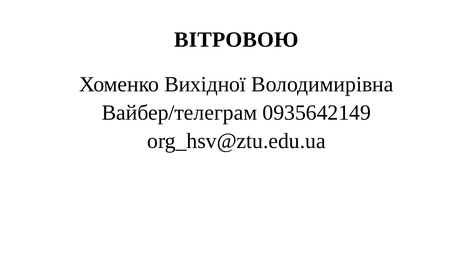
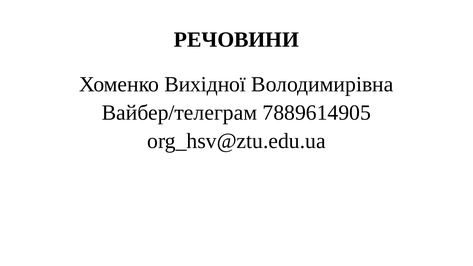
ВІТРОВОЮ: ВІТРОВОЮ -> РЕЧОВИНИ
0935642149: 0935642149 -> 7889614905
